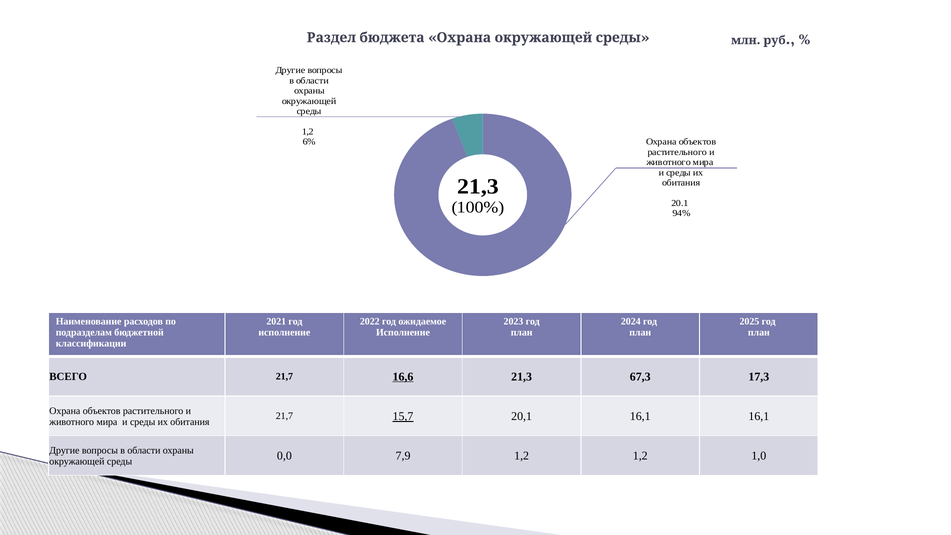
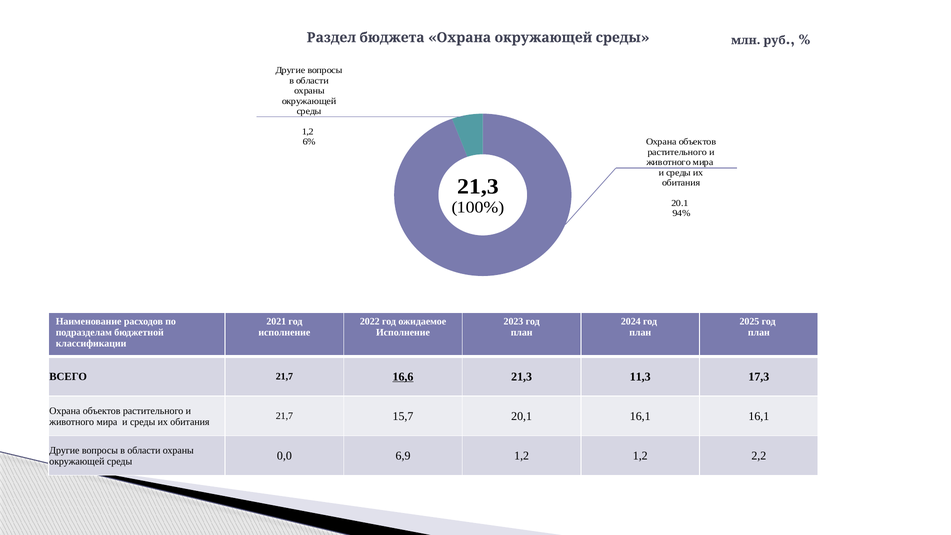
67,3: 67,3 -> 11,3
15,7 underline: present -> none
7,9: 7,9 -> 6,9
1,0: 1,0 -> 2,2
